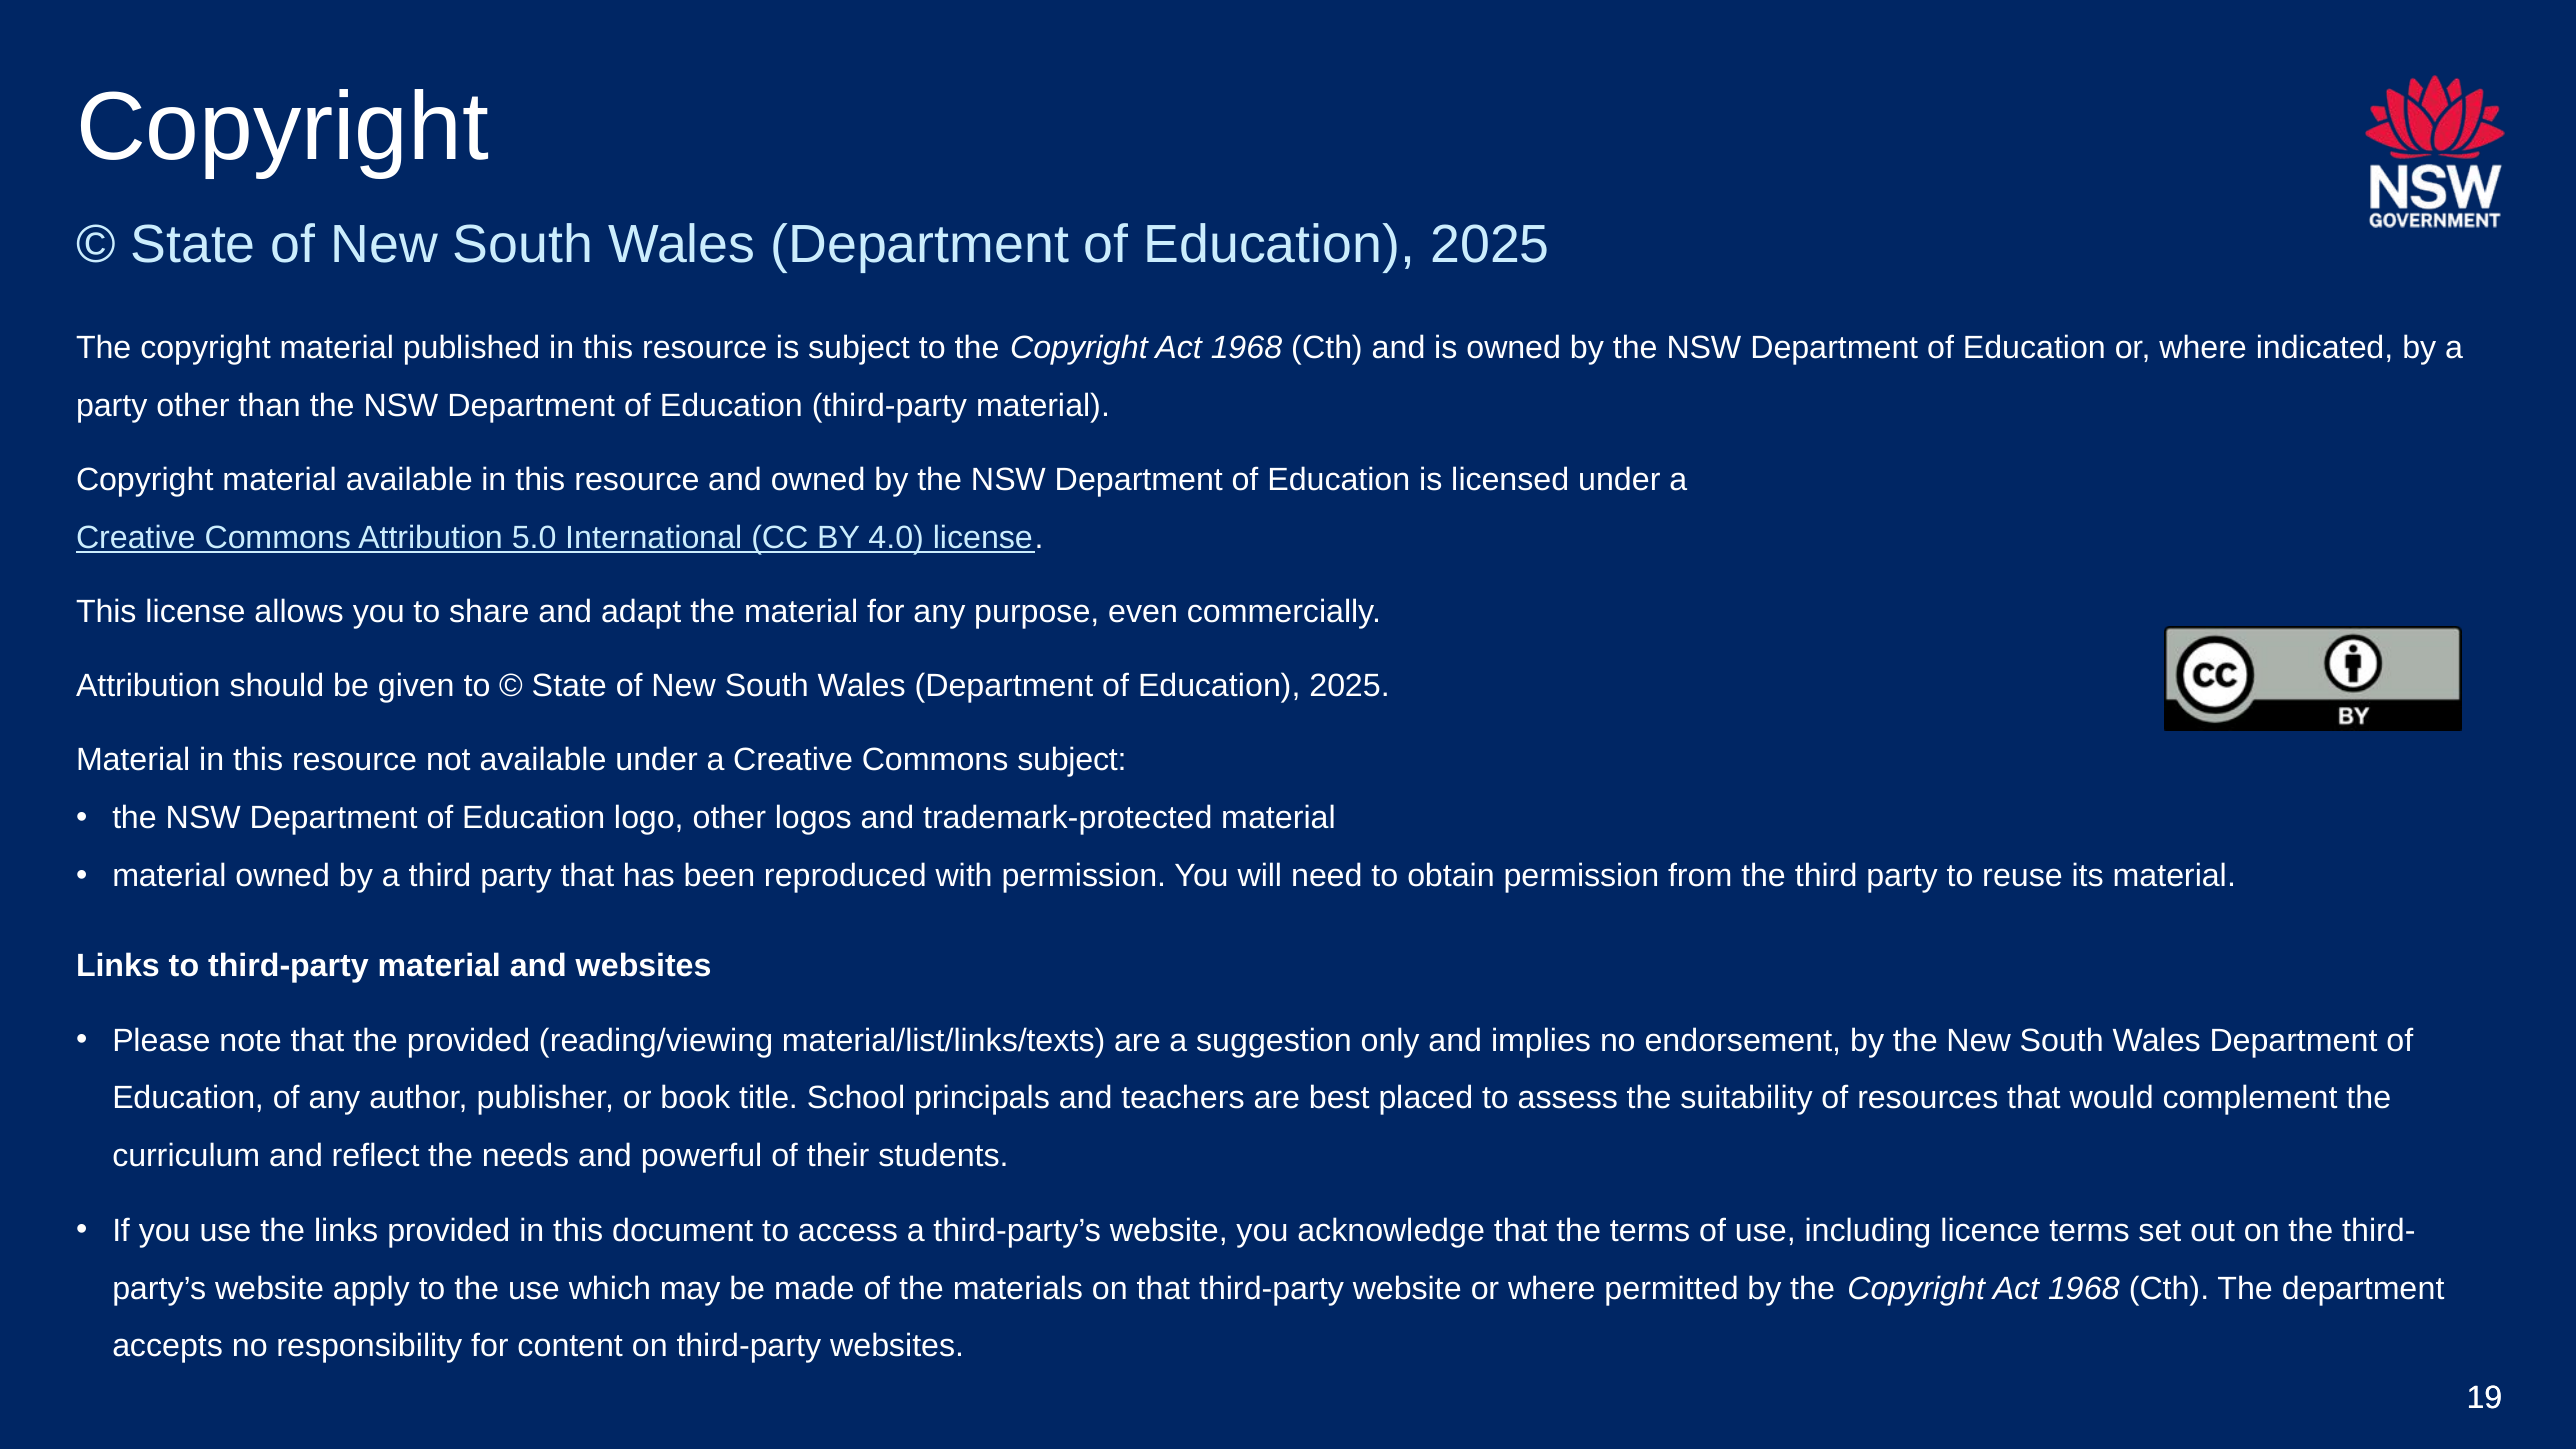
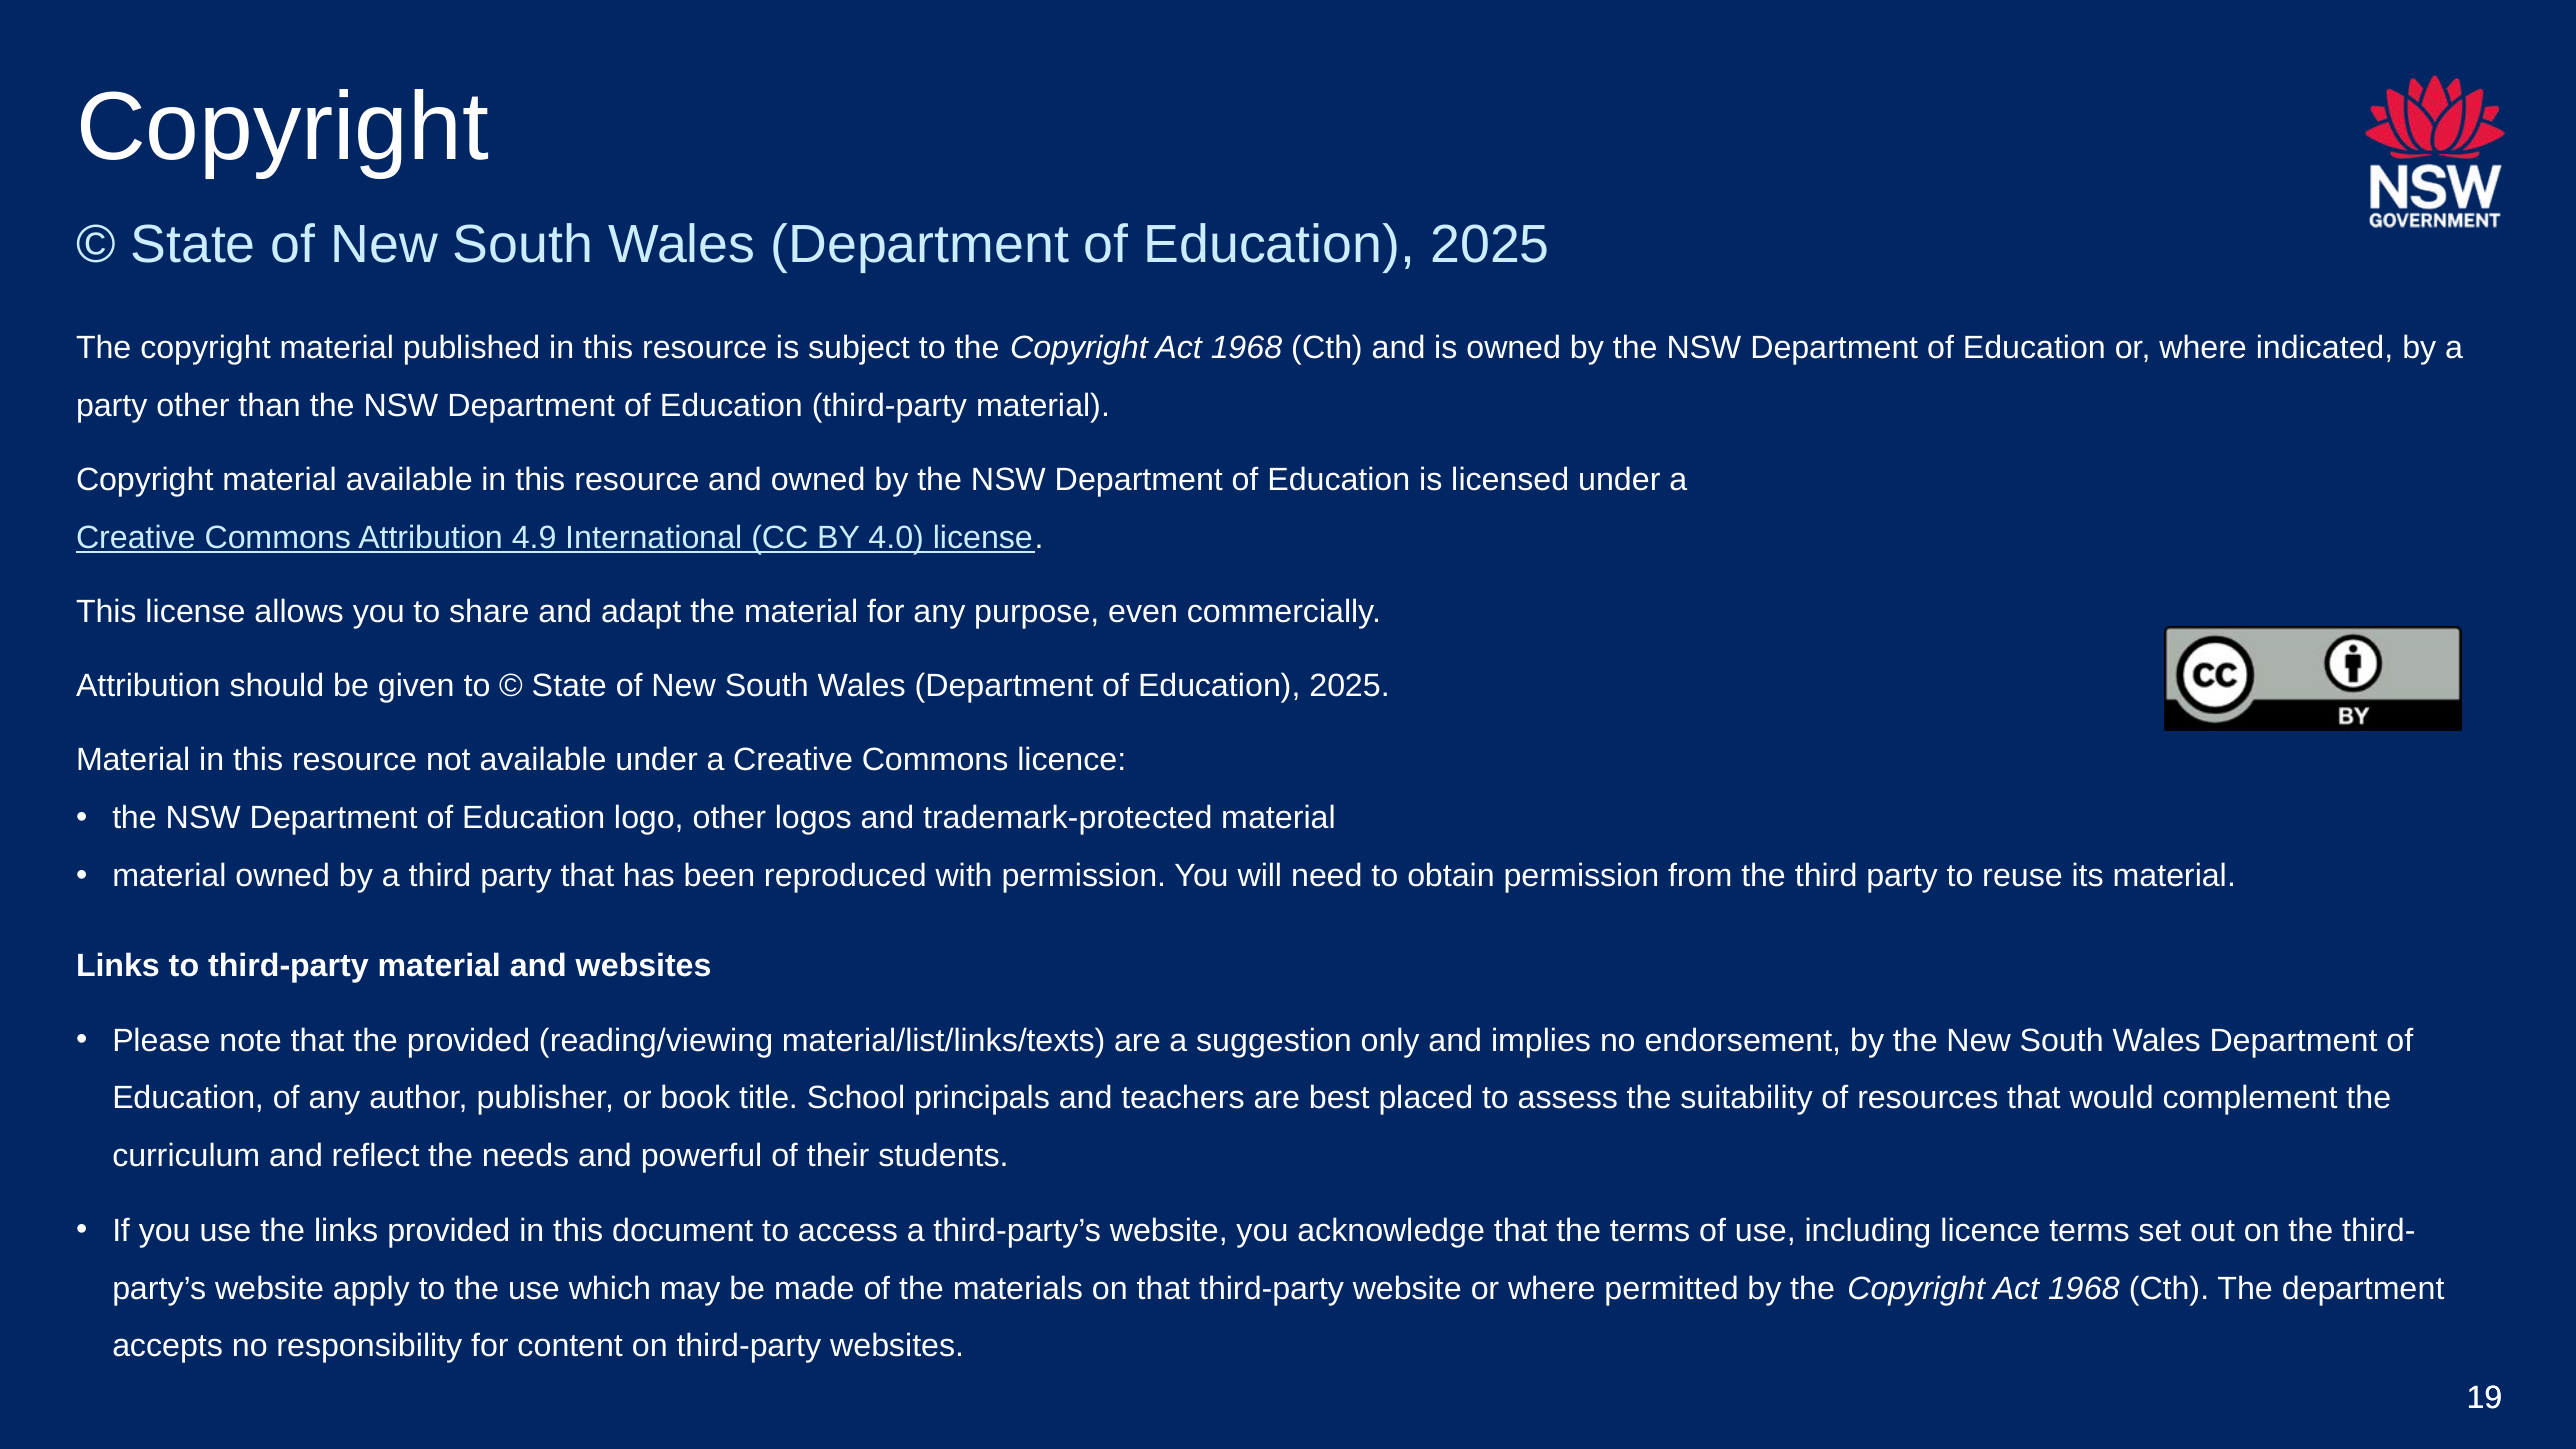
5.0: 5.0 -> 4.9
Commons subject: subject -> licence
